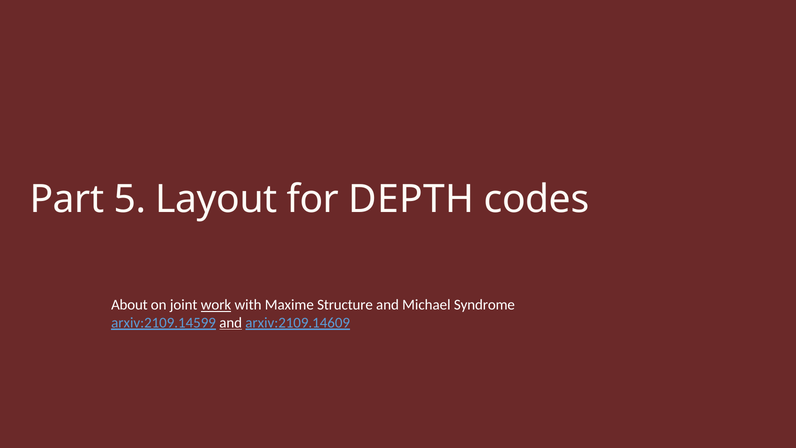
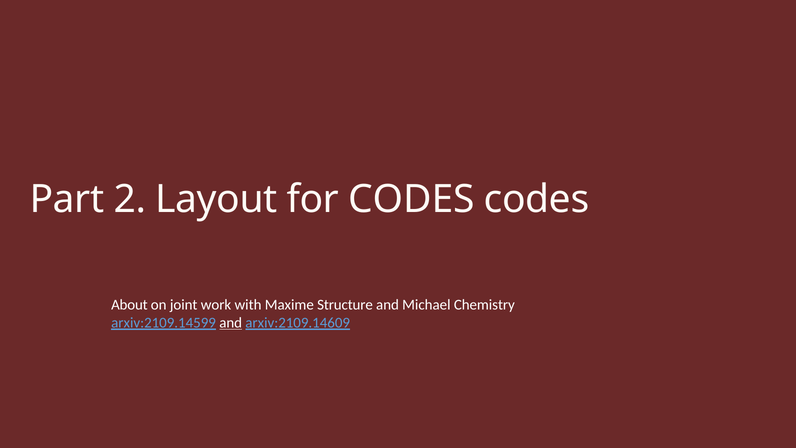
5: 5 -> 2
for DEPTH: DEPTH -> CODES
work underline: present -> none
Syndrome: Syndrome -> Chemistry
